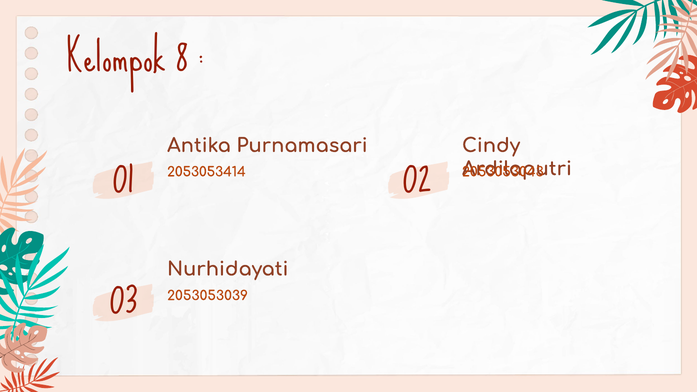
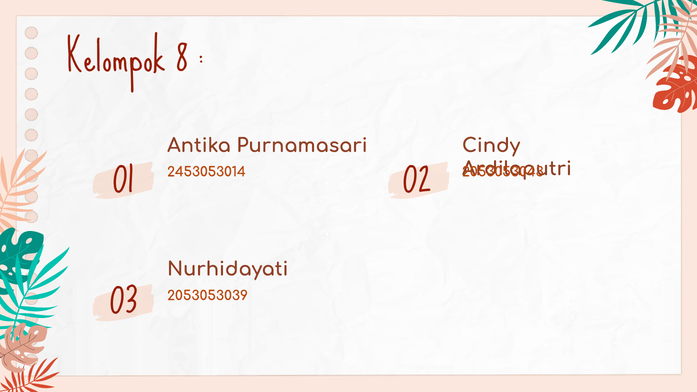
2053053414: 2053053414 -> 2453053014
